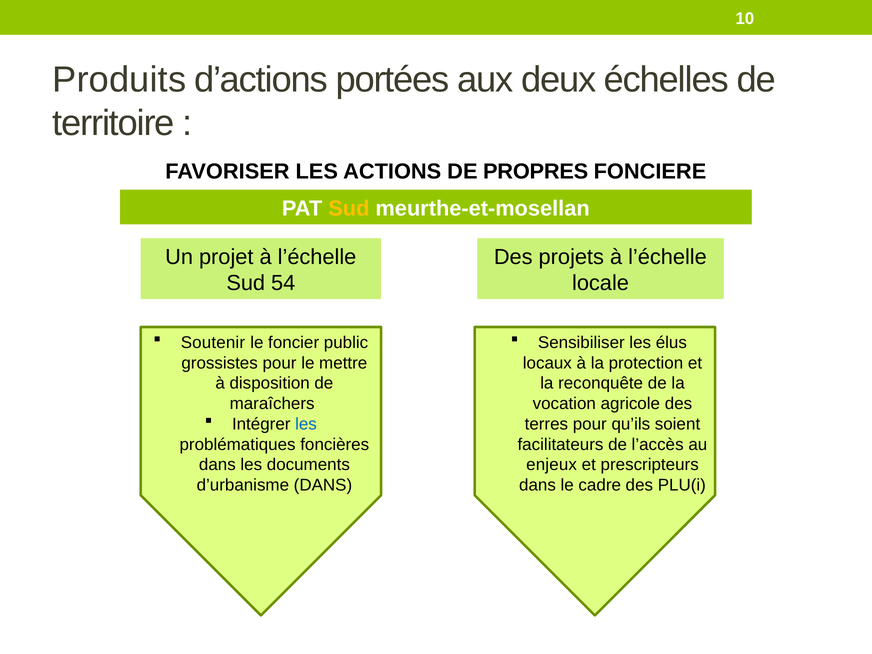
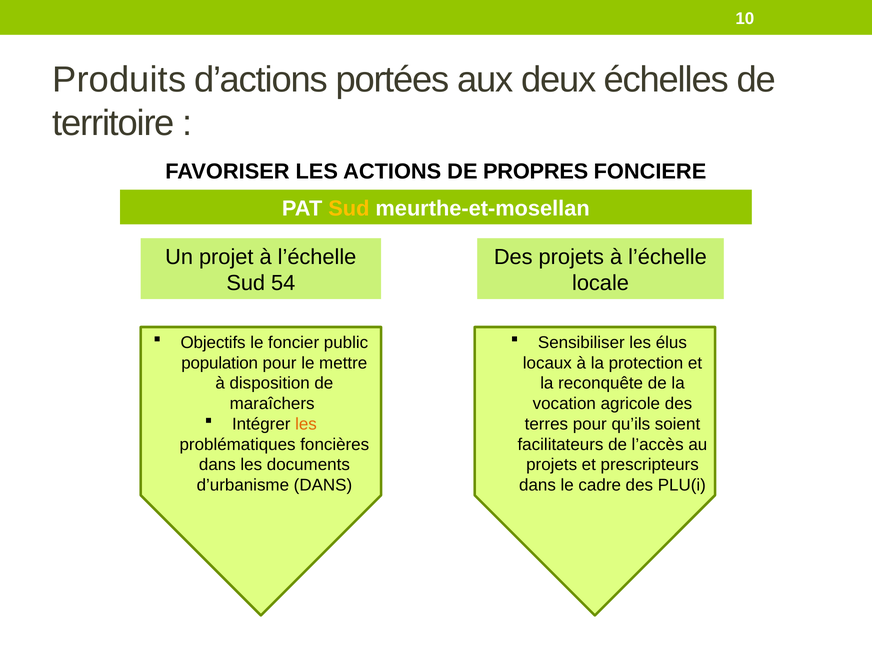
Soutenir: Soutenir -> Objectifs
grossistes: grossistes -> population
les at (306, 424) colour: blue -> orange
enjeux at (552, 465): enjeux -> projets
